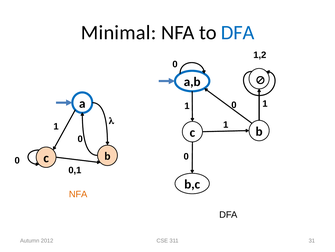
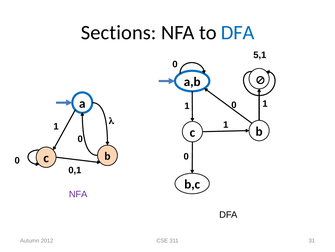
Minimal: Minimal -> Sections
1,2: 1,2 -> 5,1
NFA at (78, 194) colour: orange -> purple
